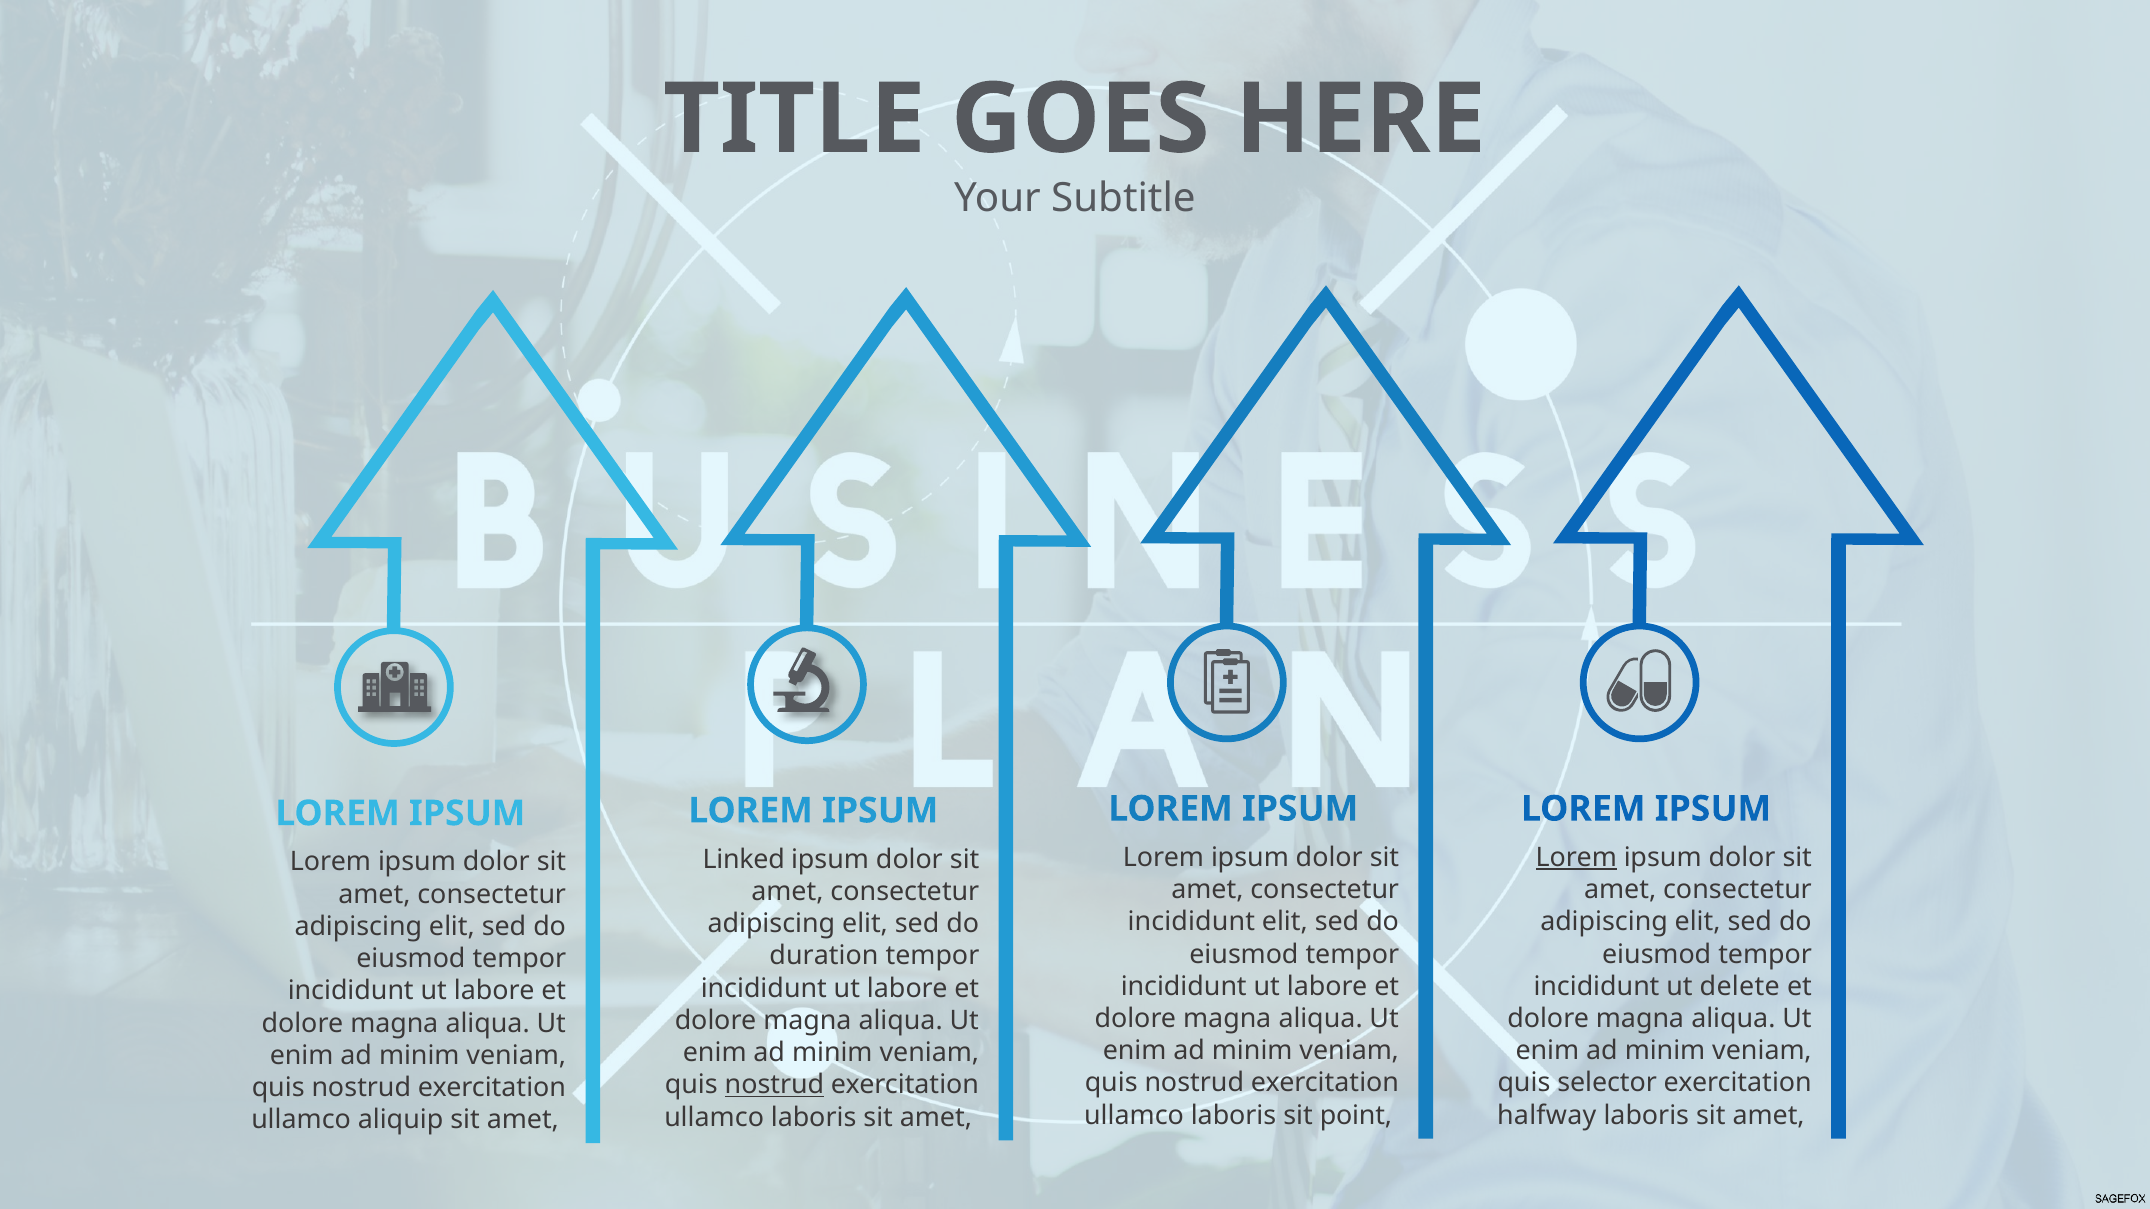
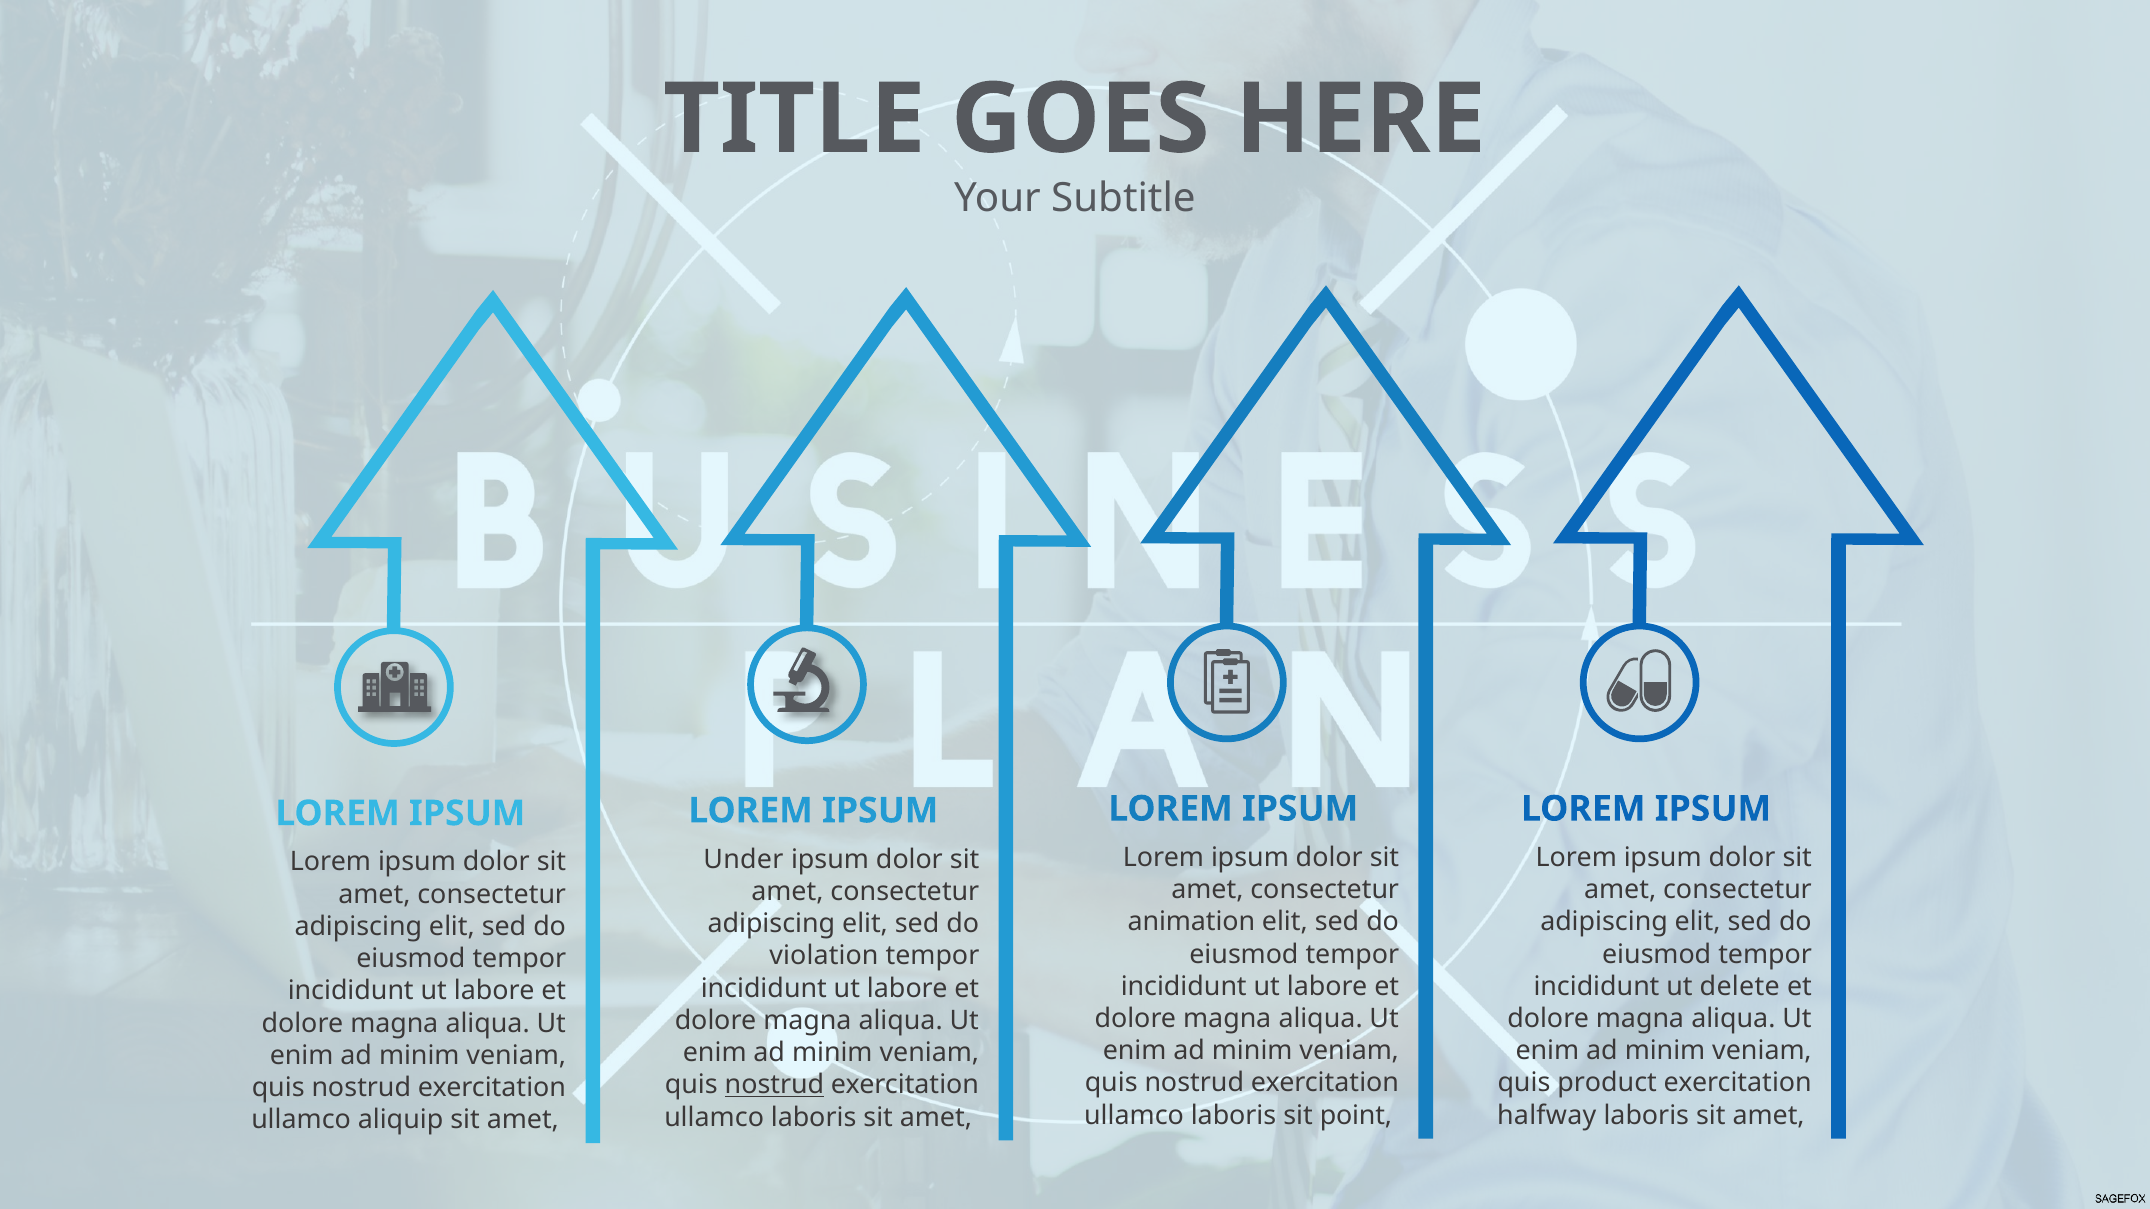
Lorem at (1576, 858) underline: present -> none
Linked: Linked -> Under
incididunt at (1191, 922): incididunt -> animation
duration: duration -> violation
selector: selector -> product
